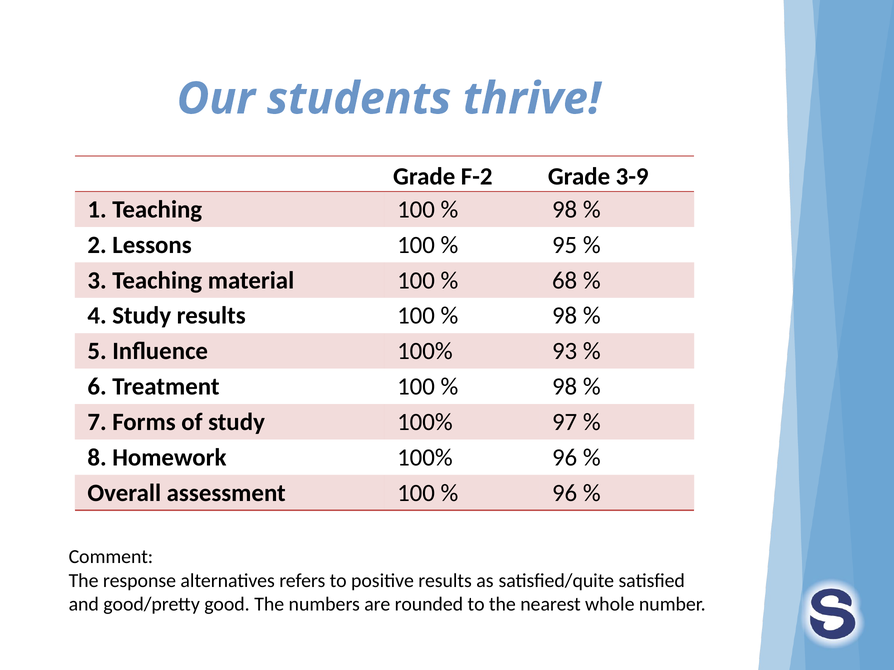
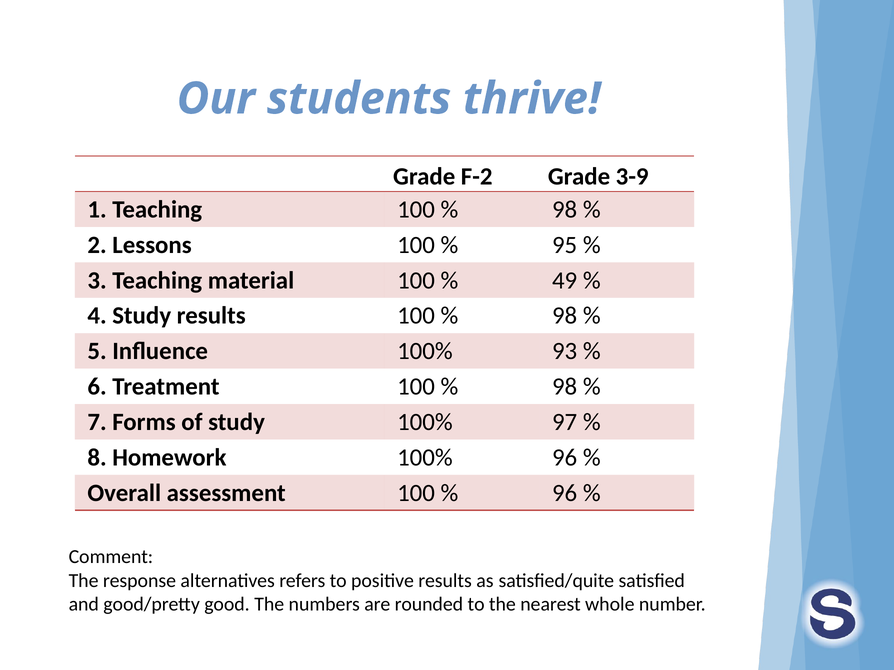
68: 68 -> 49
